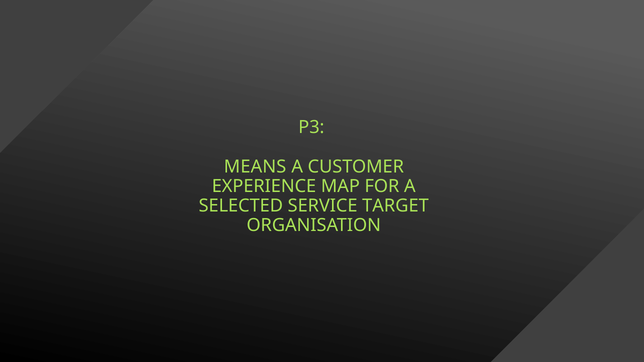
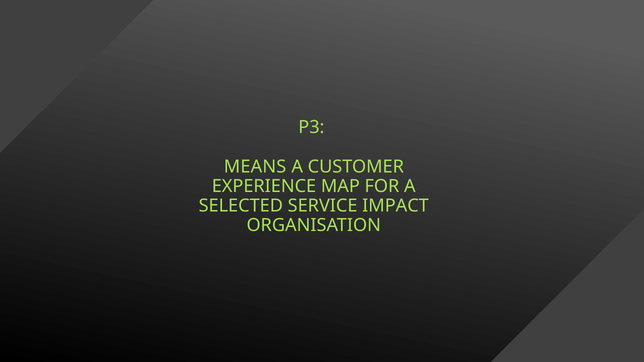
TARGET: TARGET -> IMPACT
